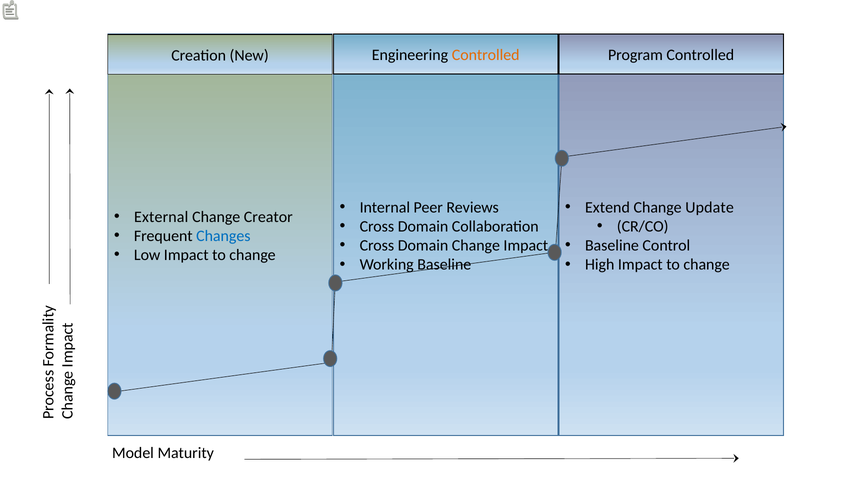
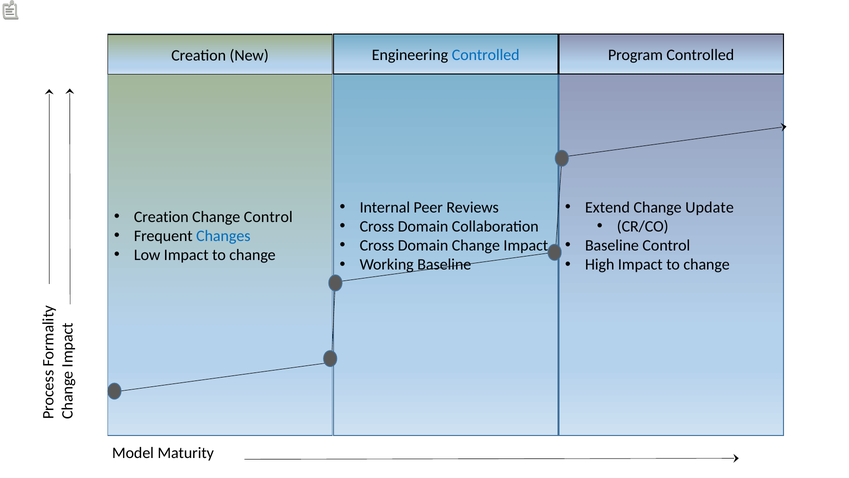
Controlled at (486, 55) colour: orange -> blue
External at (161, 217): External -> Creation
Change Creator: Creator -> Control
